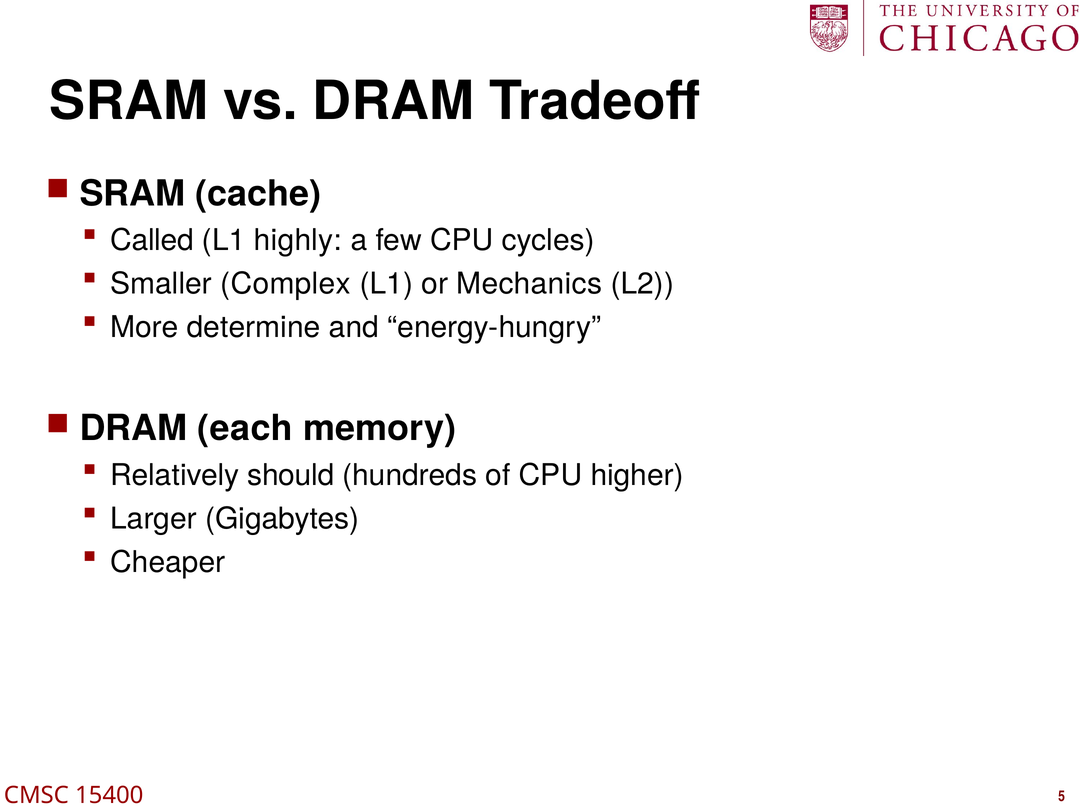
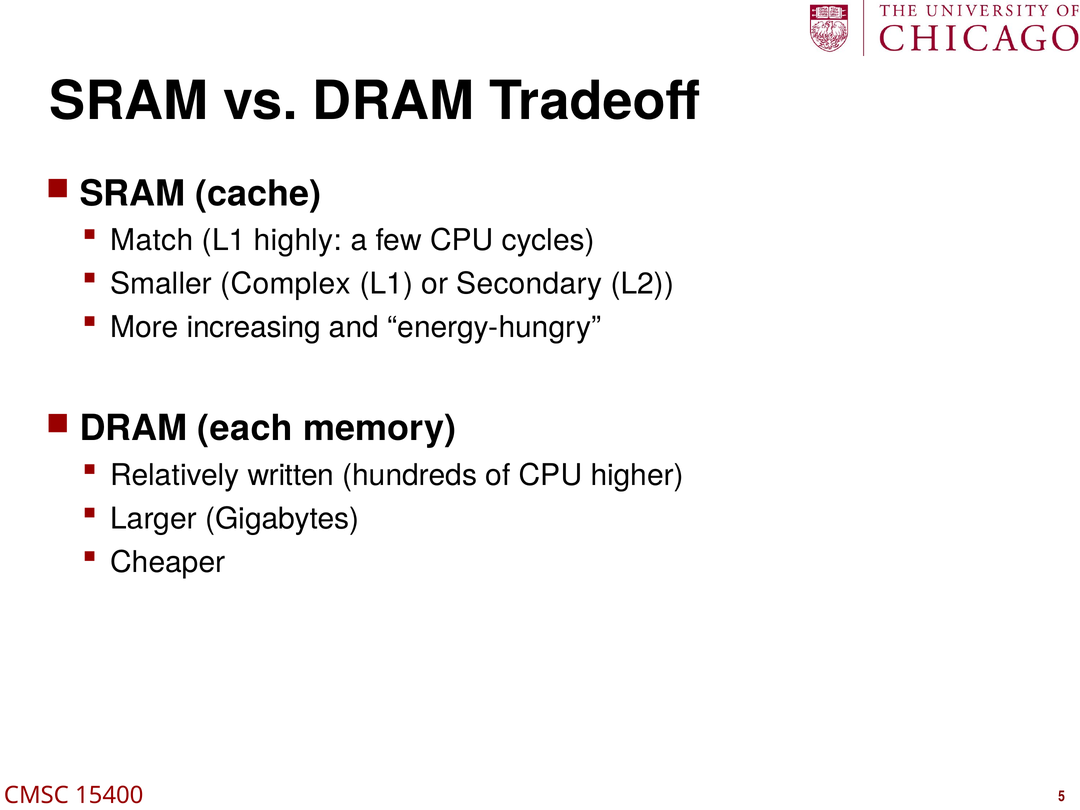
Called: Called -> Match
Mechanics: Mechanics -> Secondary
determine: determine -> increasing
should: should -> written
